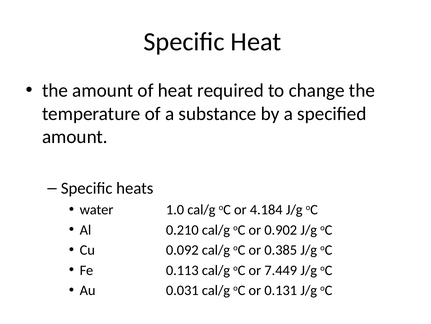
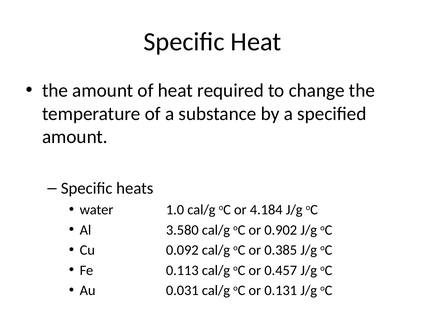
0.210: 0.210 -> 3.580
7.449: 7.449 -> 0.457
